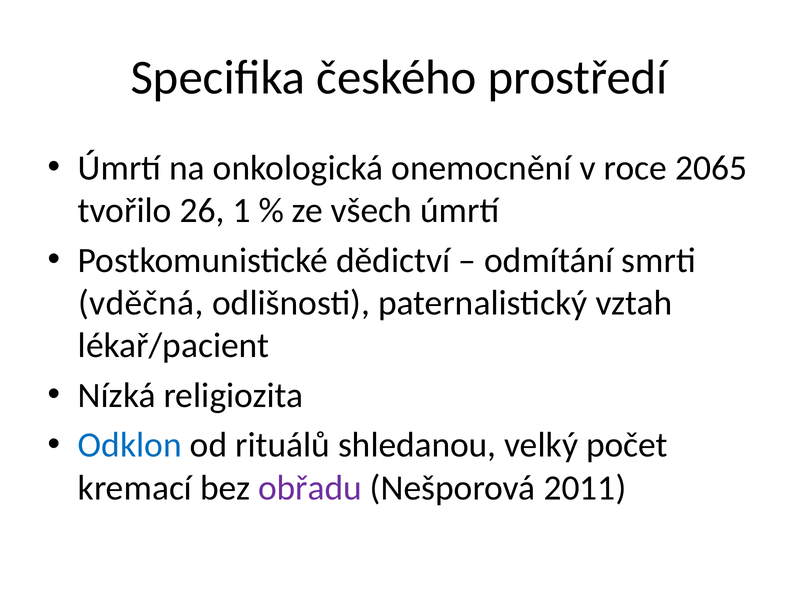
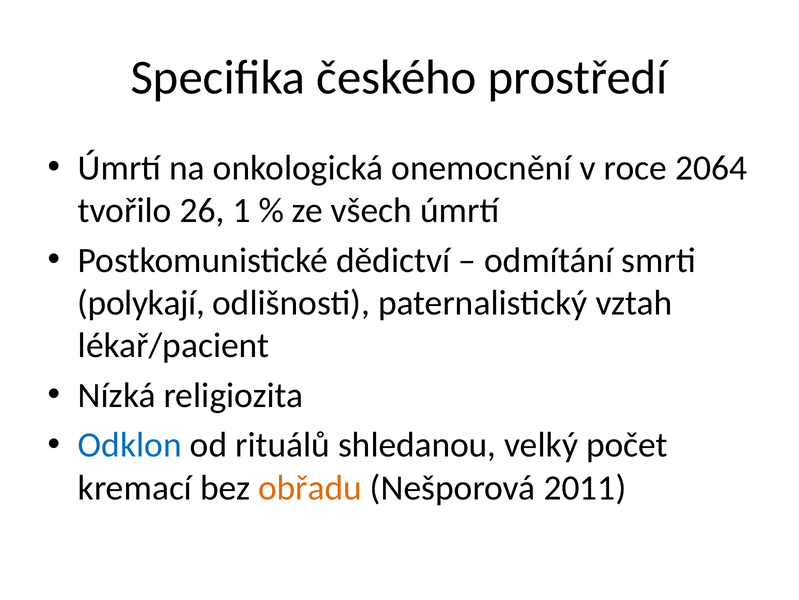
2065: 2065 -> 2064
vděčná: vděčná -> polykají
obřadu colour: purple -> orange
